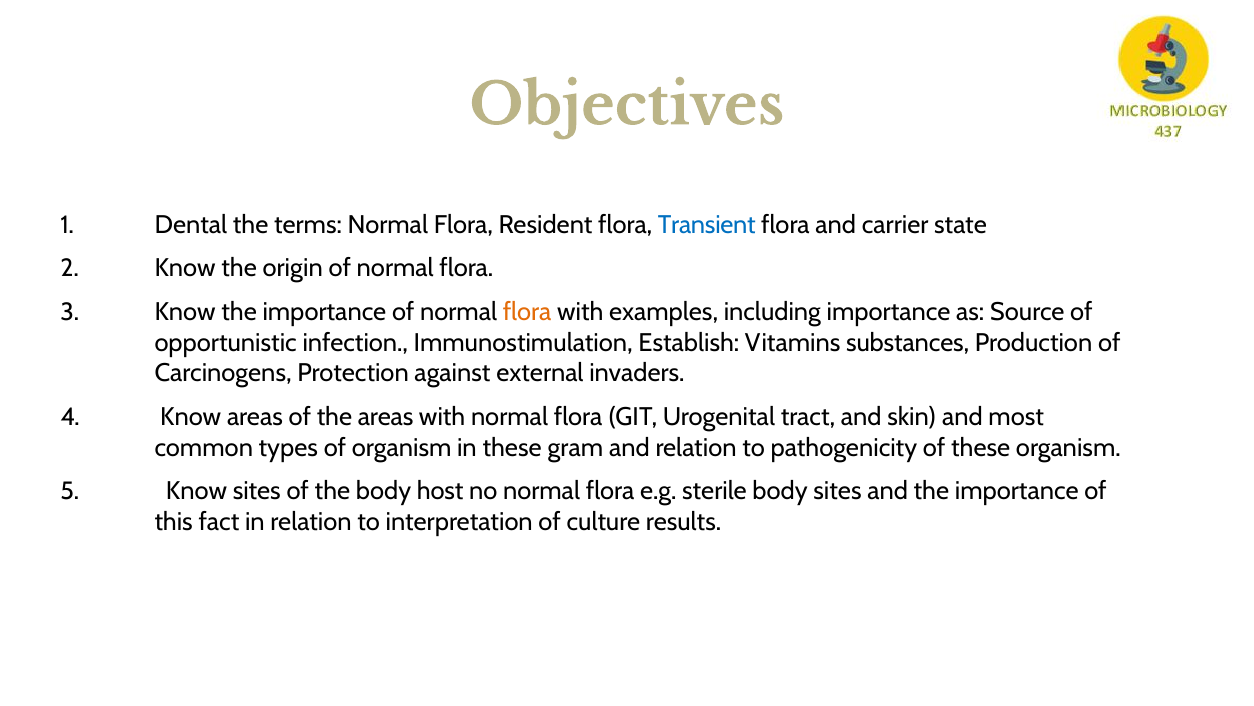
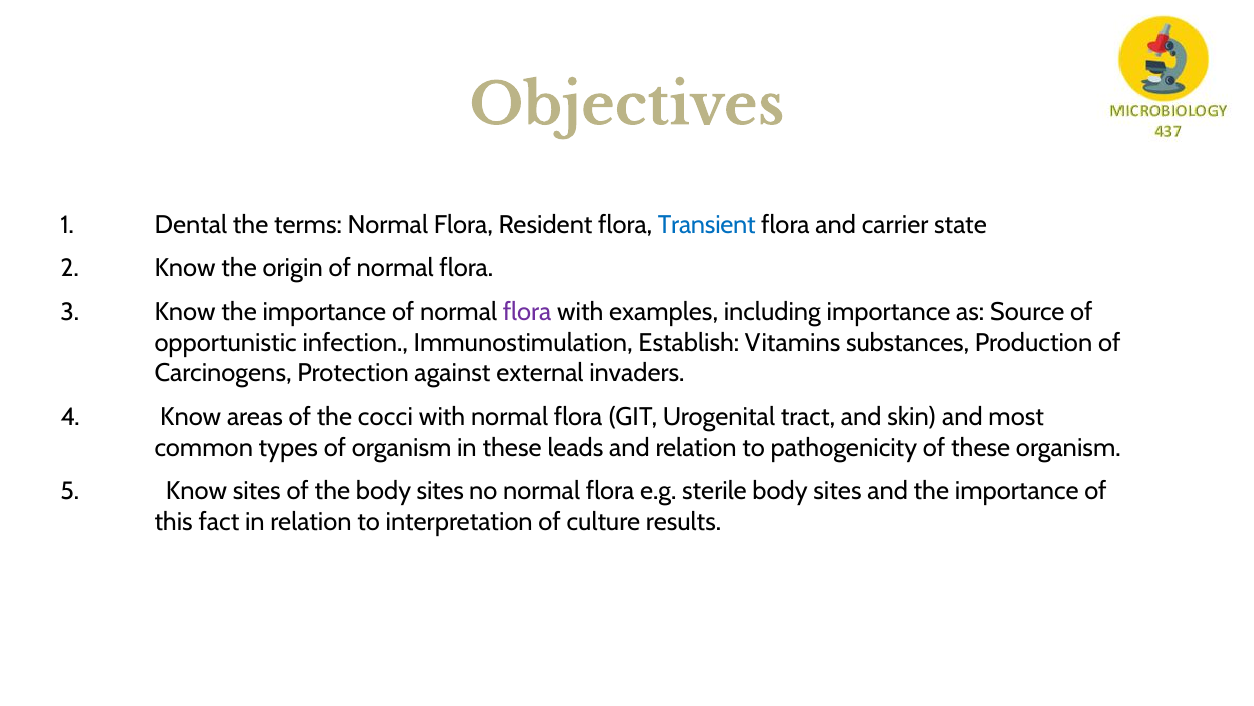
flora at (527, 312) colour: orange -> purple
the areas: areas -> cocci
gram: gram -> leads
the body host: host -> sites
